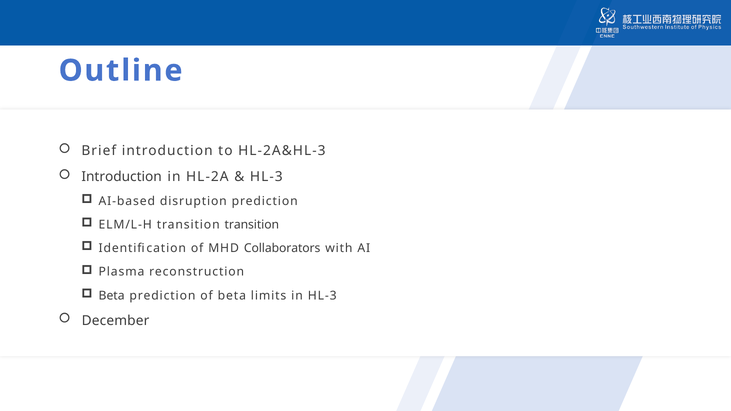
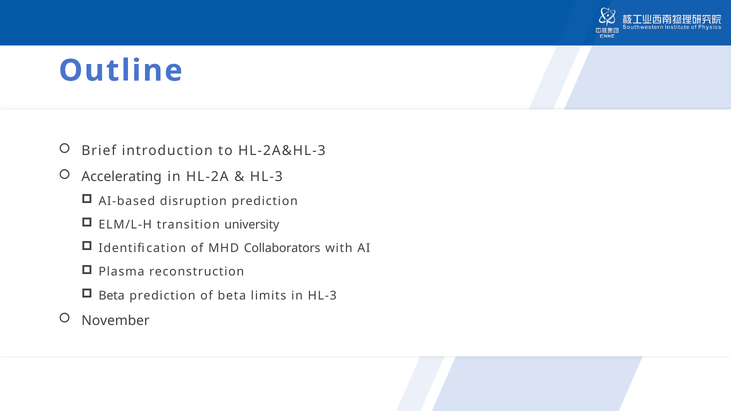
Introduction at (122, 177): Introduction -> Accelerating
transition transition: transition -> university
December: December -> November
